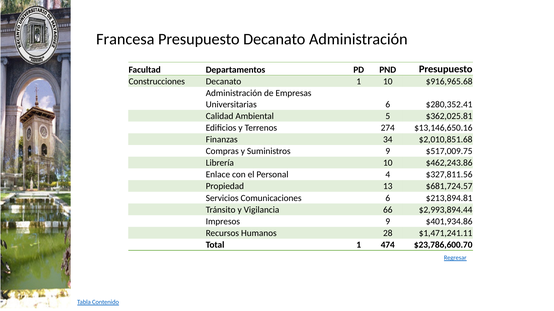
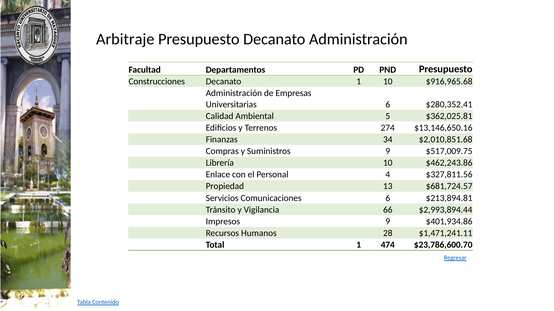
Francesa: Francesa -> Arbitraje
